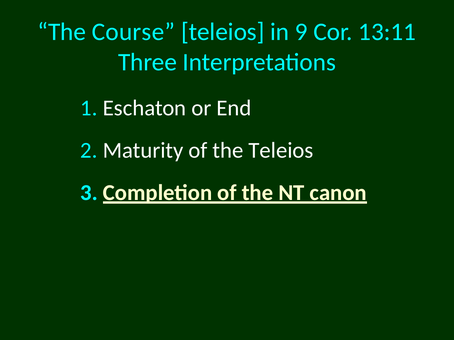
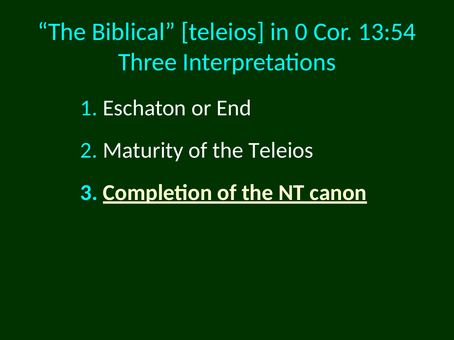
Course: Course -> Biblical
9: 9 -> 0
13:11: 13:11 -> 13:54
